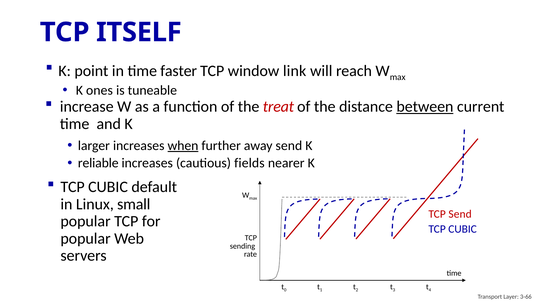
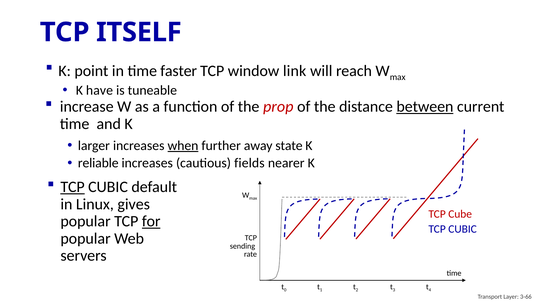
ones: ones -> have
treat: treat -> prop
away send: send -> state
TCP at (73, 187) underline: none -> present
small: small -> gives
TCP Send: Send -> Cube
for underline: none -> present
